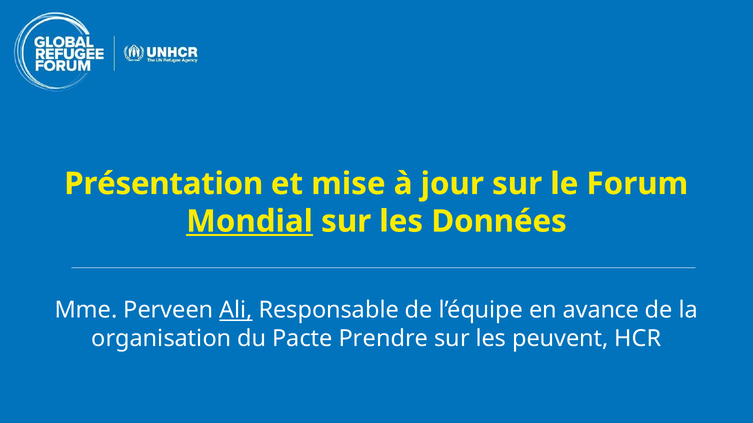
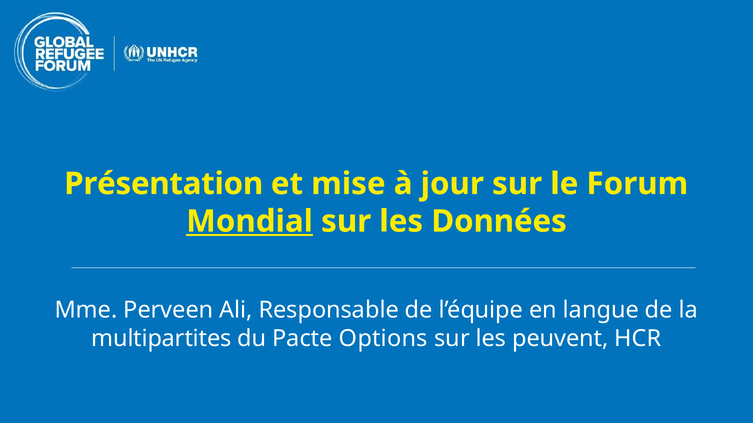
Ali underline: present -> none
avance: avance -> langue
organisation: organisation -> multipartites
Prendre: Prendre -> Options
